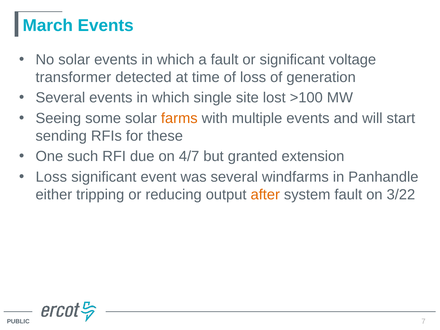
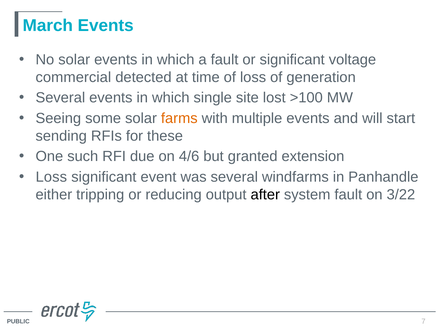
transformer: transformer -> commercial
4/7: 4/7 -> 4/6
after colour: orange -> black
